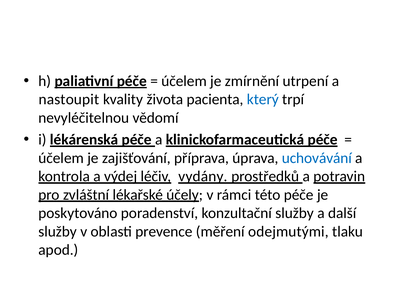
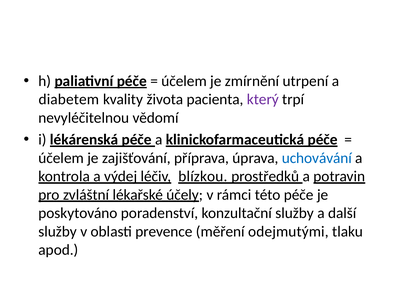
nastoupit: nastoupit -> diabetem
který colour: blue -> purple
vydány: vydány -> blízkou
